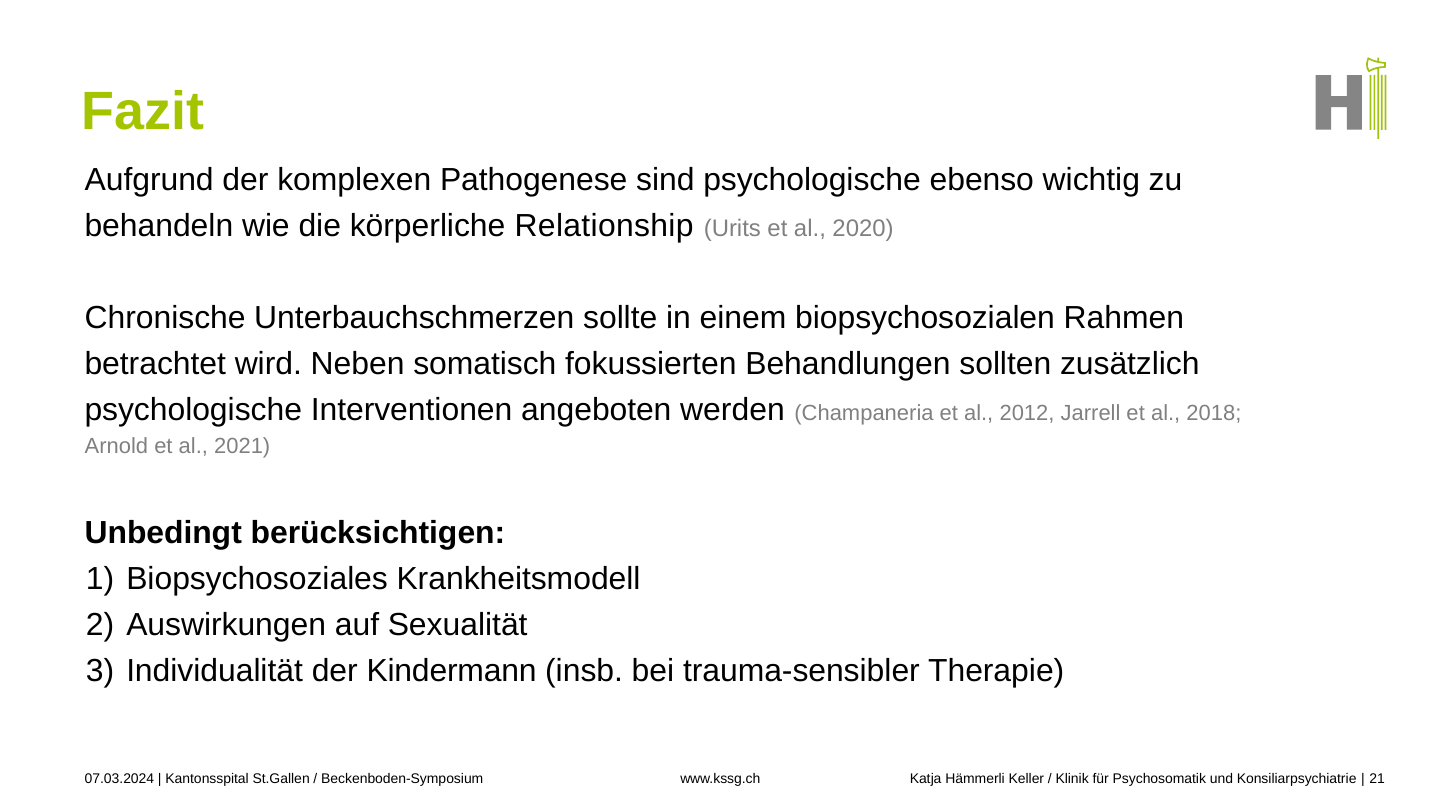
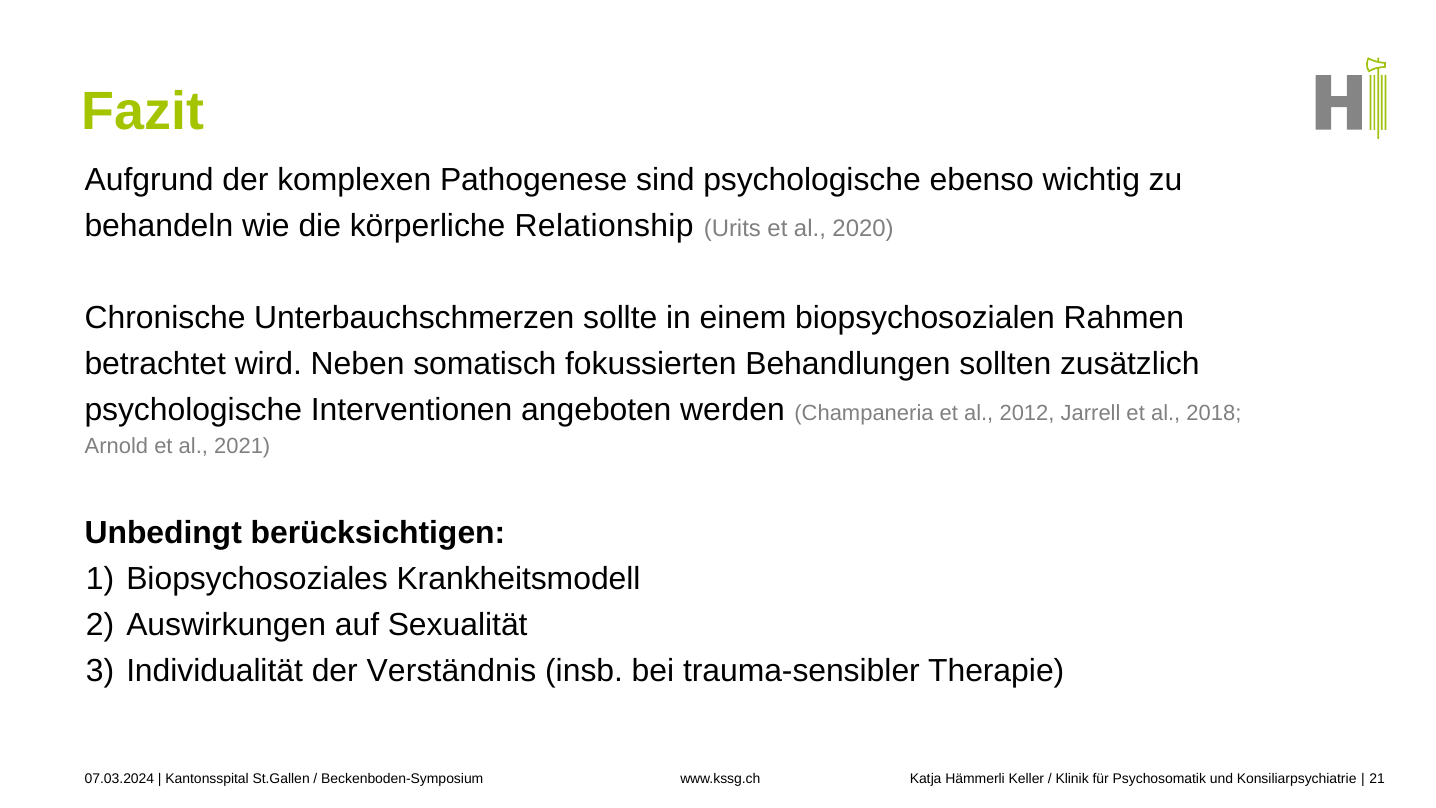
Kindermann: Kindermann -> Verständnis
